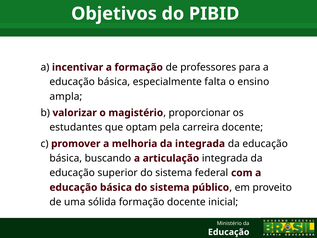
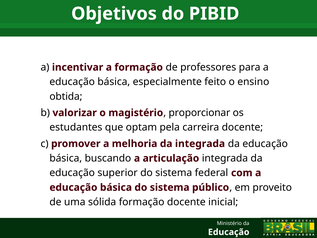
falta: falta -> feito
ampla: ampla -> obtida
